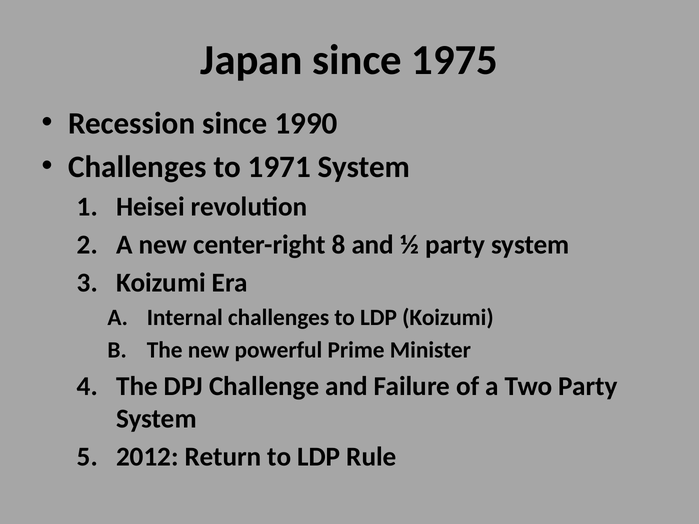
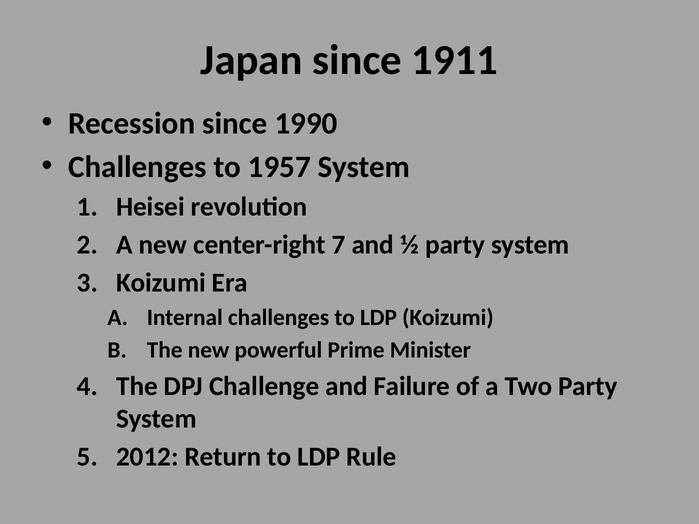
1975: 1975 -> 1911
1971: 1971 -> 1957
8: 8 -> 7
